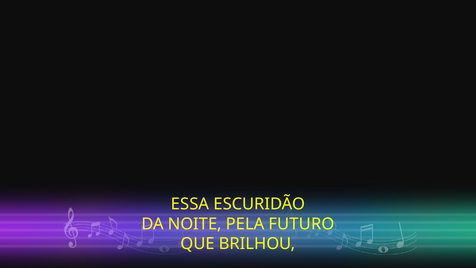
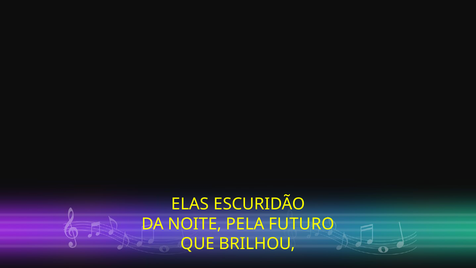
ESSA: ESSA -> ELAS
